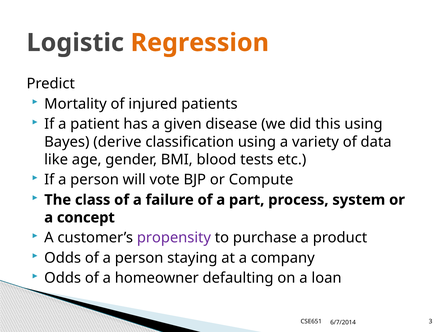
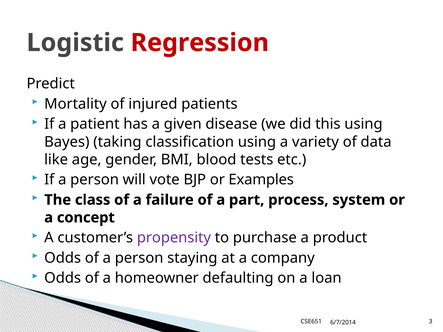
Regression colour: orange -> red
derive: derive -> taking
Compute: Compute -> Examples
